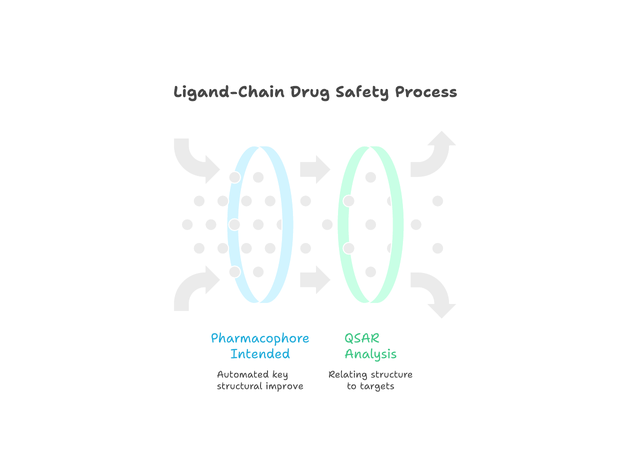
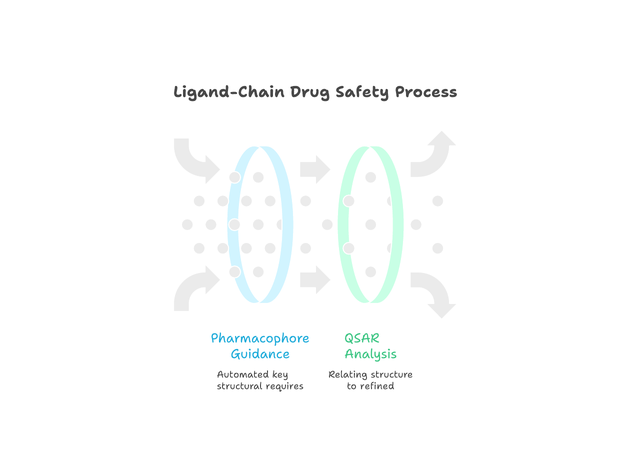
Intended: Intended -> Guidance
improve: improve -> requires
targets: targets -> refined
